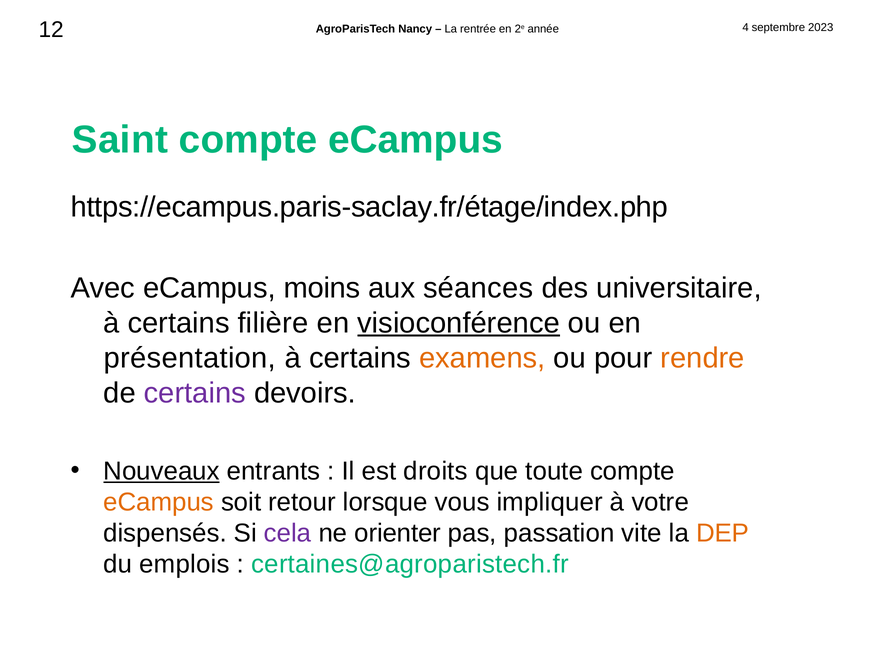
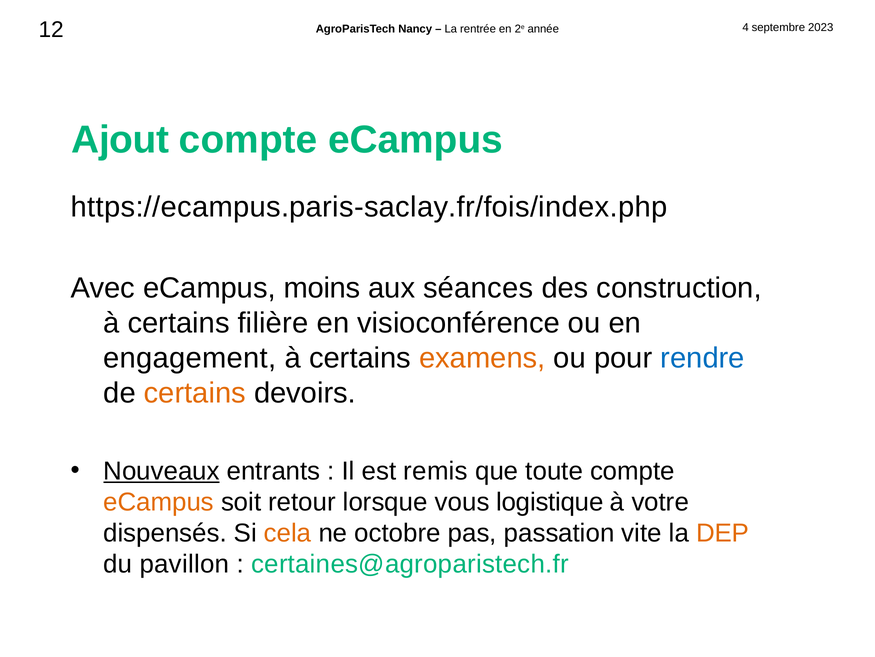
Saint: Saint -> Ajout
https://ecampus.paris-saclay.fr/étage/index.php: https://ecampus.paris-saclay.fr/étage/index.php -> https://ecampus.paris-saclay.fr/fois/index.php
universitaire: universitaire -> construction
visioconférence underline: present -> none
présentation: présentation -> engagement
rendre colour: orange -> blue
certains at (195, 393) colour: purple -> orange
droits: droits -> remis
impliquer: impliquer -> logistique
cela colour: purple -> orange
orienter: orienter -> octobre
emplois: emplois -> pavillon
